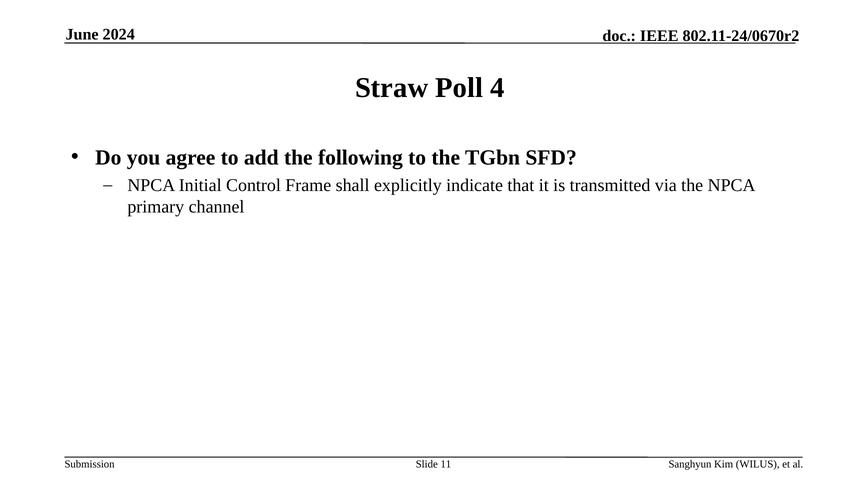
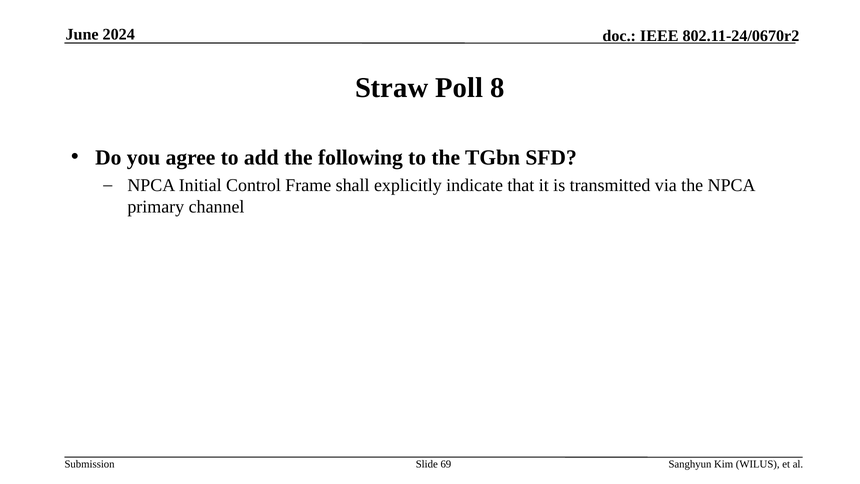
4: 4 -> 8
11: 11 -> 69
